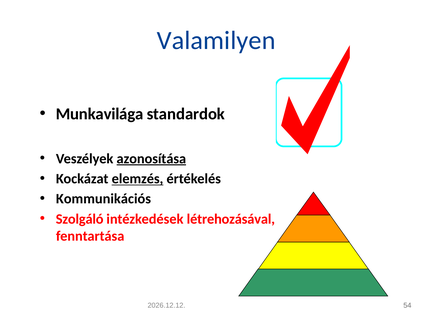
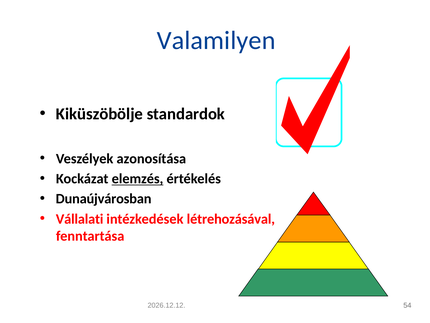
Munkavilága: Munkavilága -> Kiküszöbölje
azonosítása underline: present -> none
Kommunikációs: Kommunikációs -> Dunaújvárosban
Szolgáló: Szolgáló -> Vállalati
